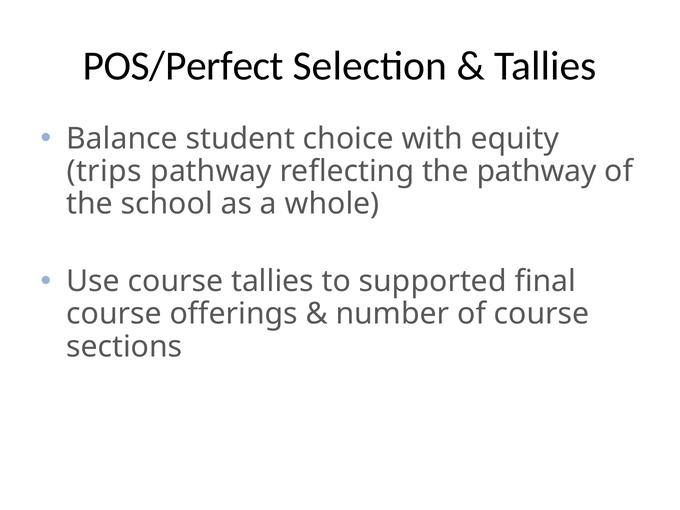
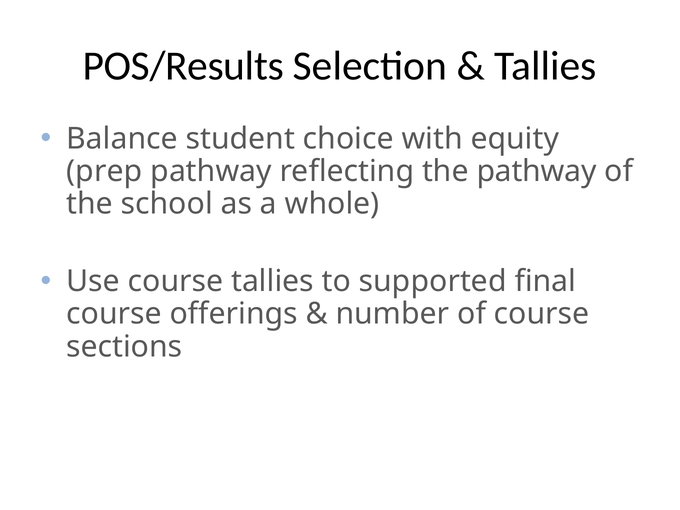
POS/Perfect: POS/Perfect -> POS/Results
trips: trips -> prep
